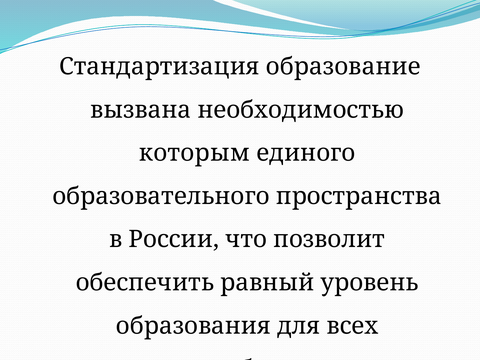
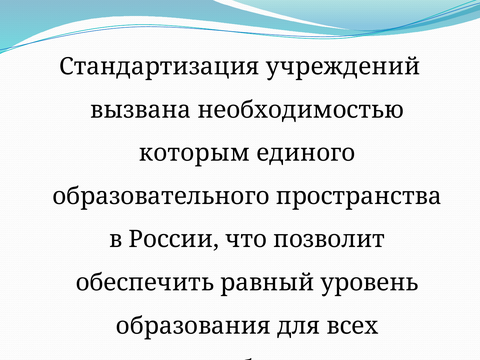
Стандартизация образование: образование -> учреждений
